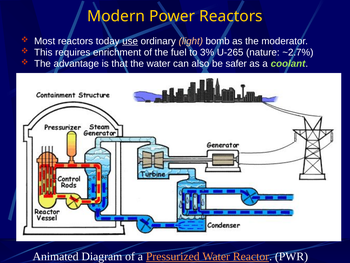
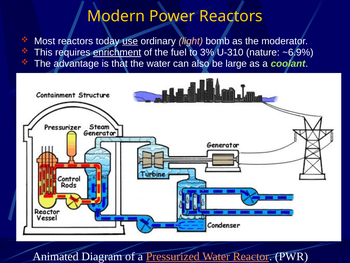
enrichment underline: none -> present
U-265: U-265 -> U-310
~2.7%: ~2.7% -> ~6.9%
safer: safer -> large
